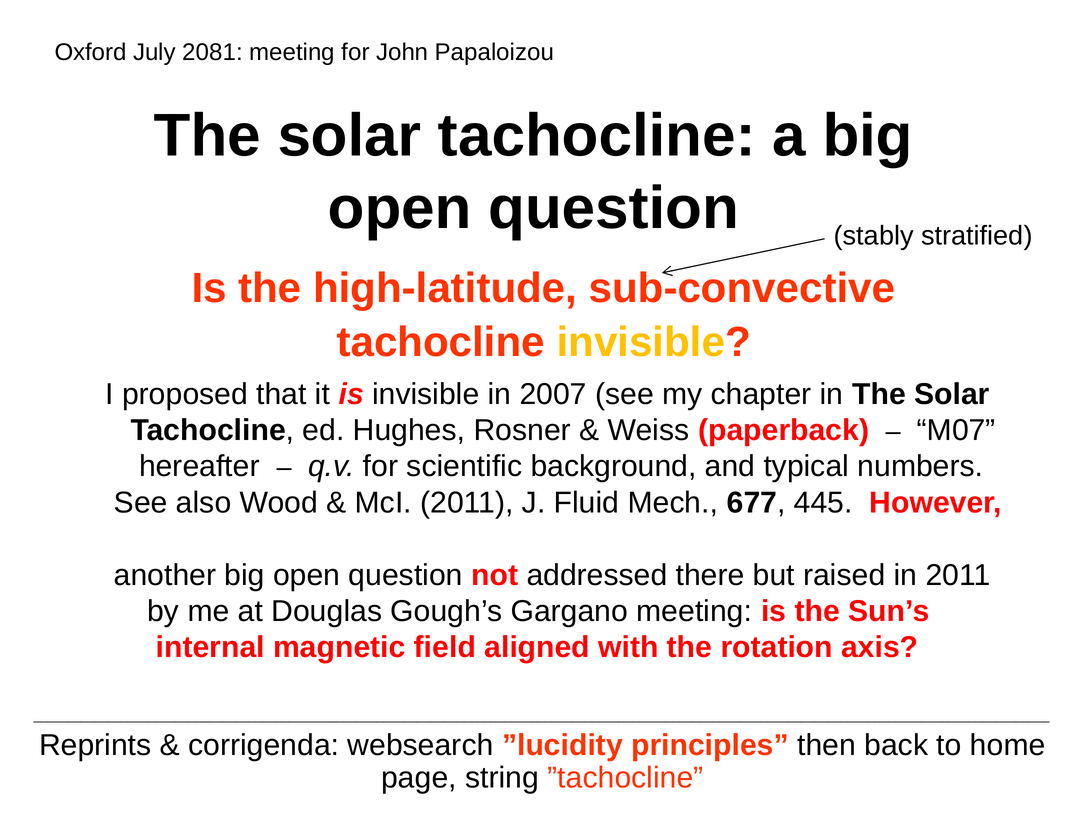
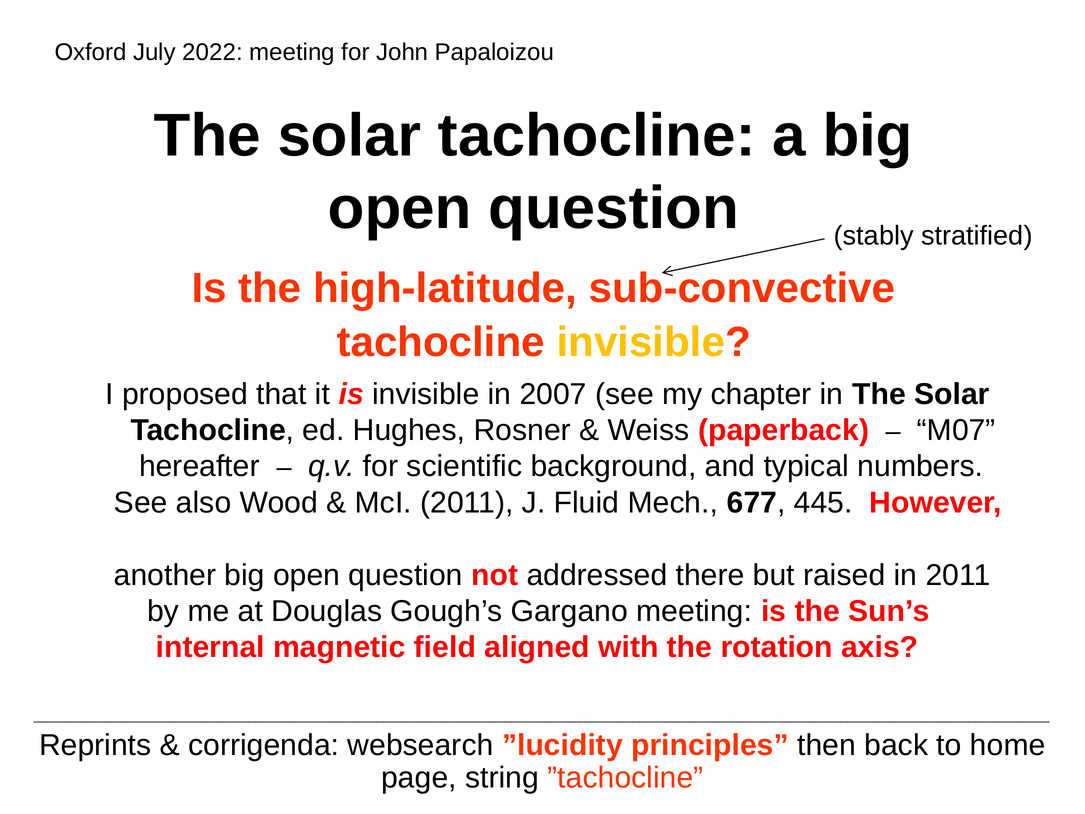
2081: 2081 -> 2022
